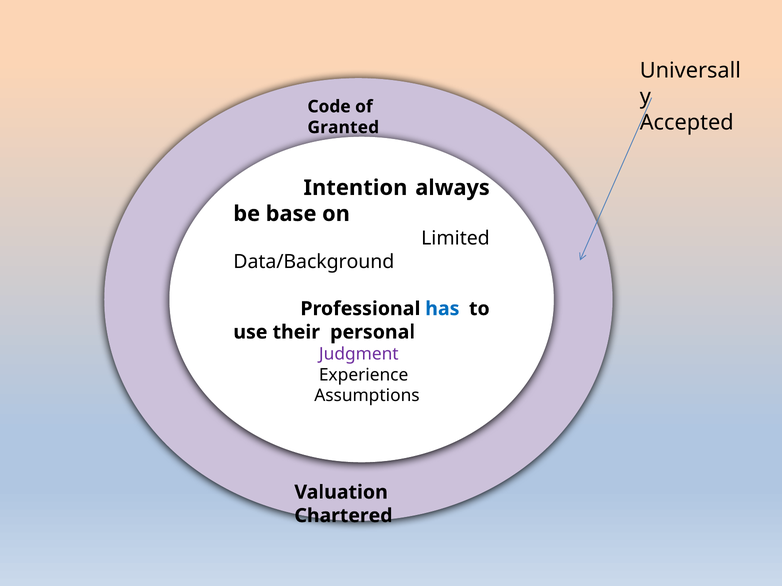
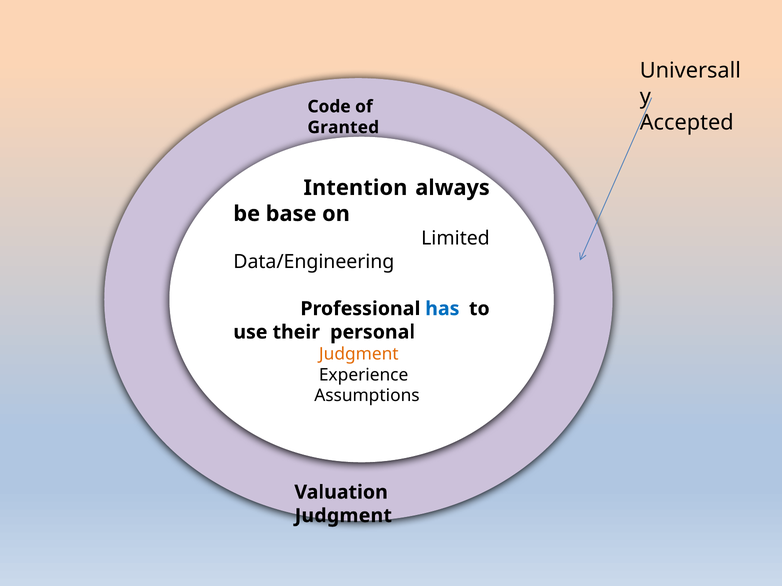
Data/Background: Data/Background -> Data/Engineering
Judgment at (359, 354) colour: purple -> orange
Chartered at (343, 516): Chartered -> Judgment
